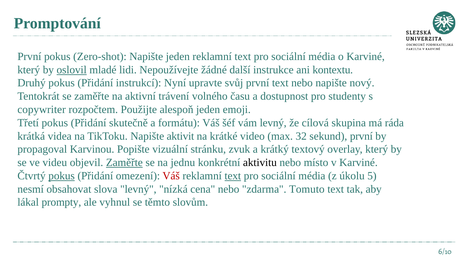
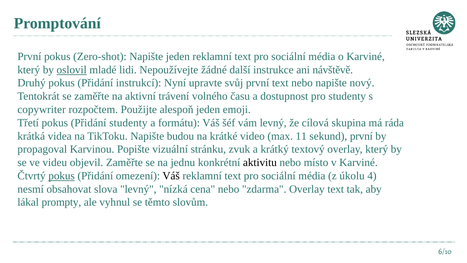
kontextu: kontextu -> návštěvě
Přidání skutečně: skutečně -> studenty
aktivit: aktivit -> budou
32: 32 -> 11
Zaměřte at (124, 162) underline: present -> none
Váš at (171, 176) colour: red -> black
text at (233, 176) underline: present -> none
5: 5 -> 4
zdarma Tomuto: Tomuto -> Overlay
